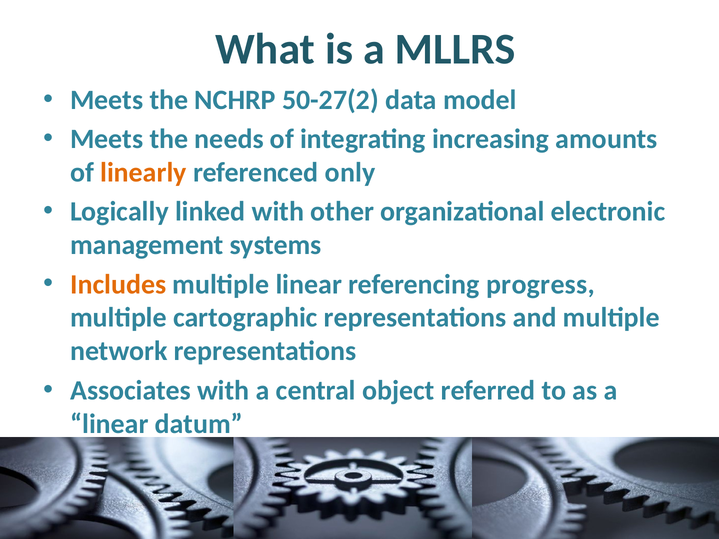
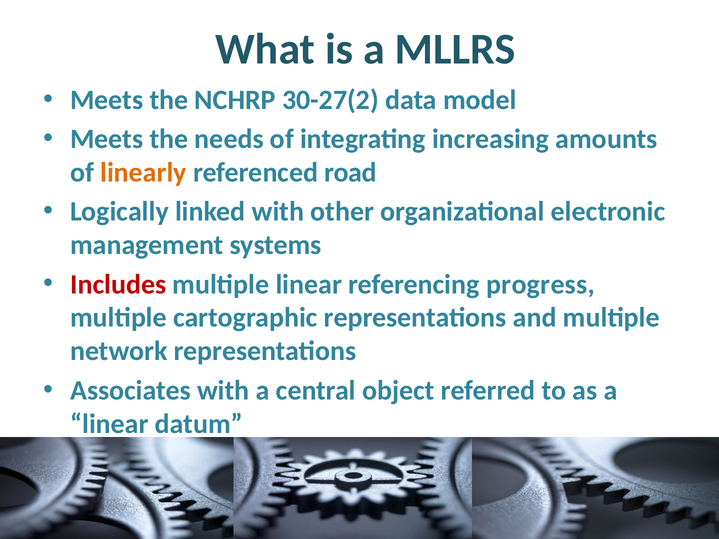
50-27(2: 50-27(2 -> 30-27(2
only: only -> road
Includes colour: orange -> red
